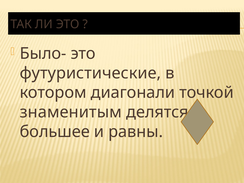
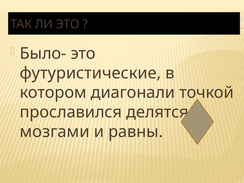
знаменитым: знаменитым -> прославился
большее: большее -> мозгами
